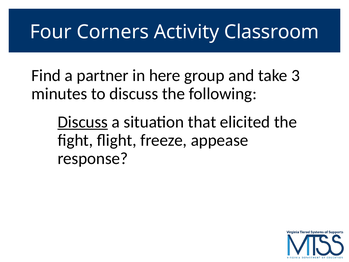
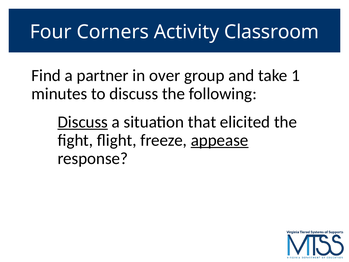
here: here -> over
3: 3 -> 1
appease underline: none -> present
